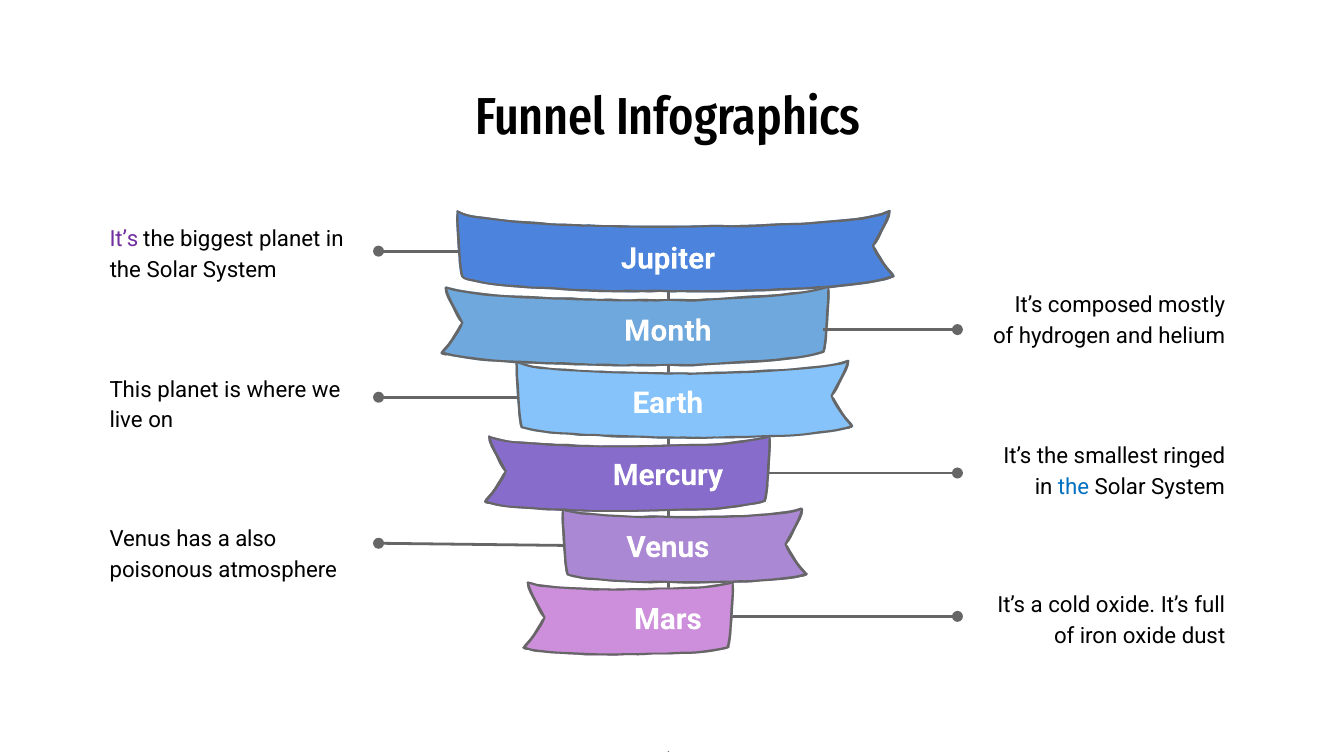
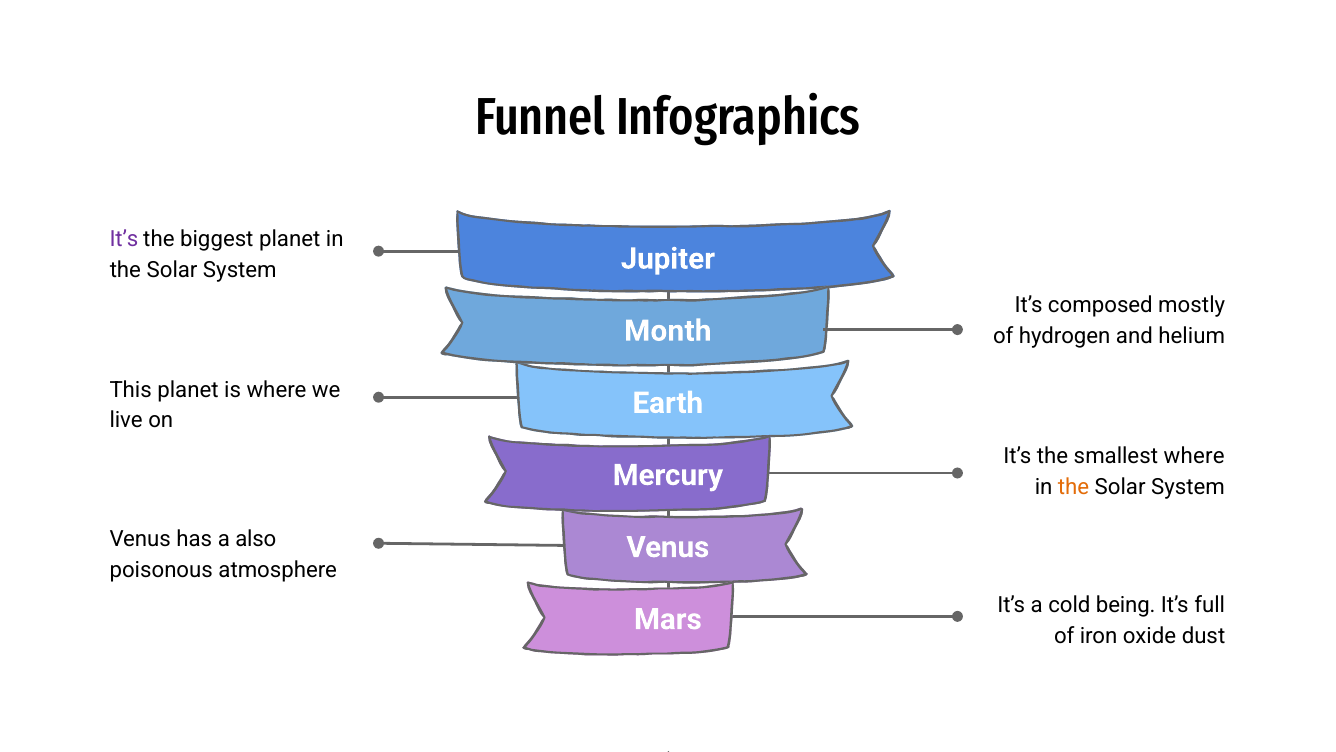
smallest ringed: ringed -> where
the at (1074, 486) colour: blue -> orange
cold oxide: oxide -> being
